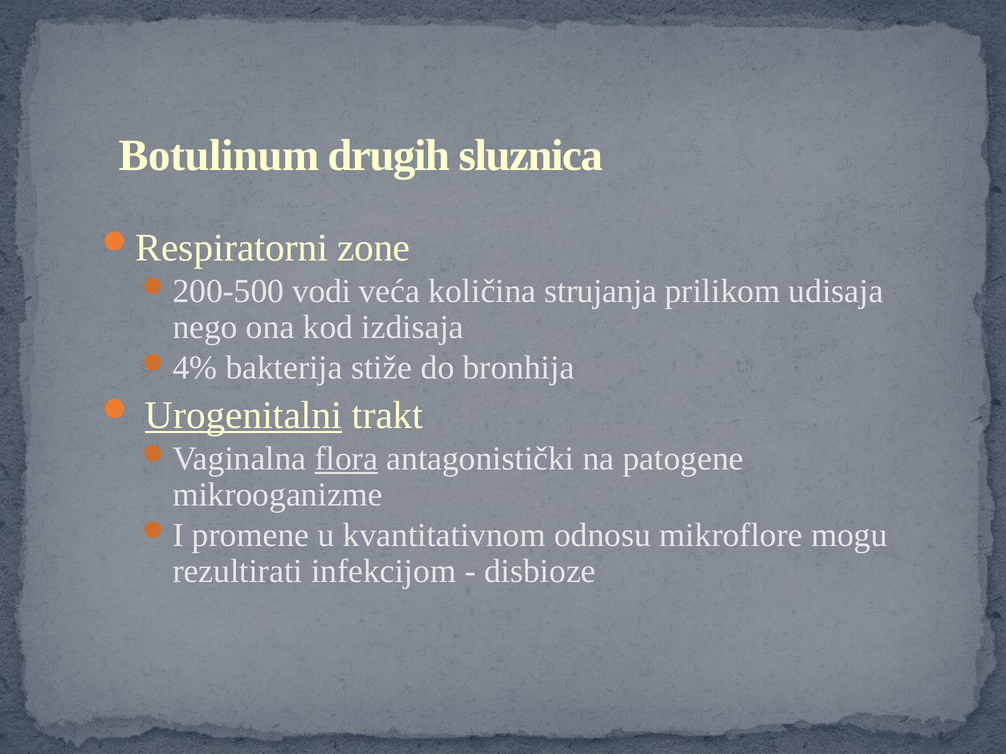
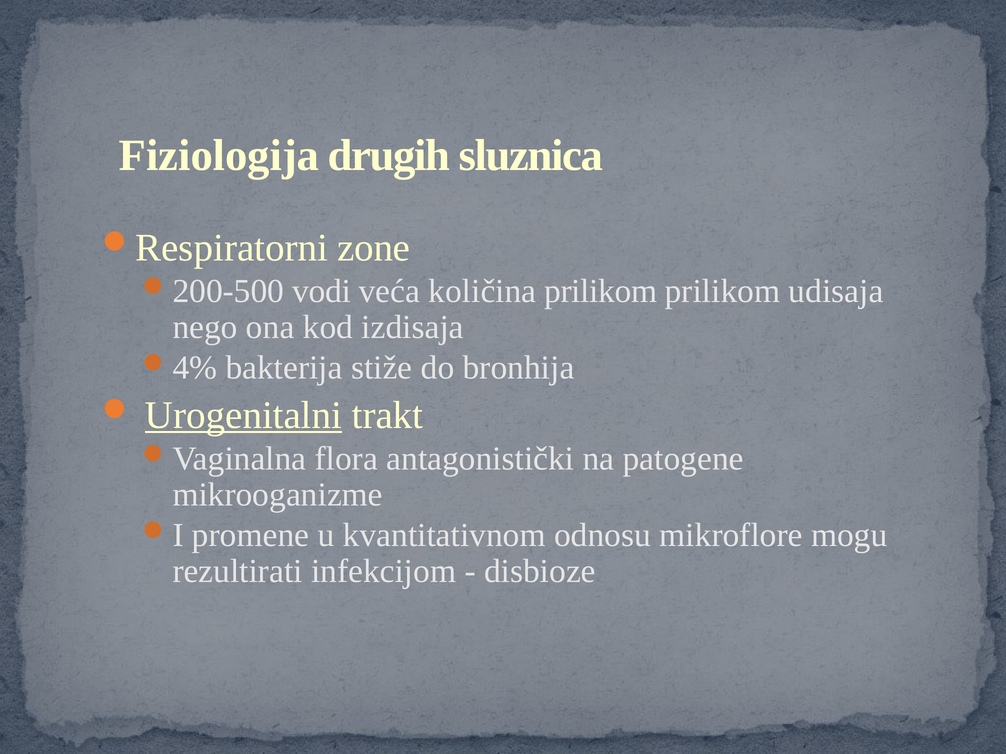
Botulinum: Botulinum -> Fiziologija
količina strujanja: strujanja -> prilikom
flora underline: present -> none
